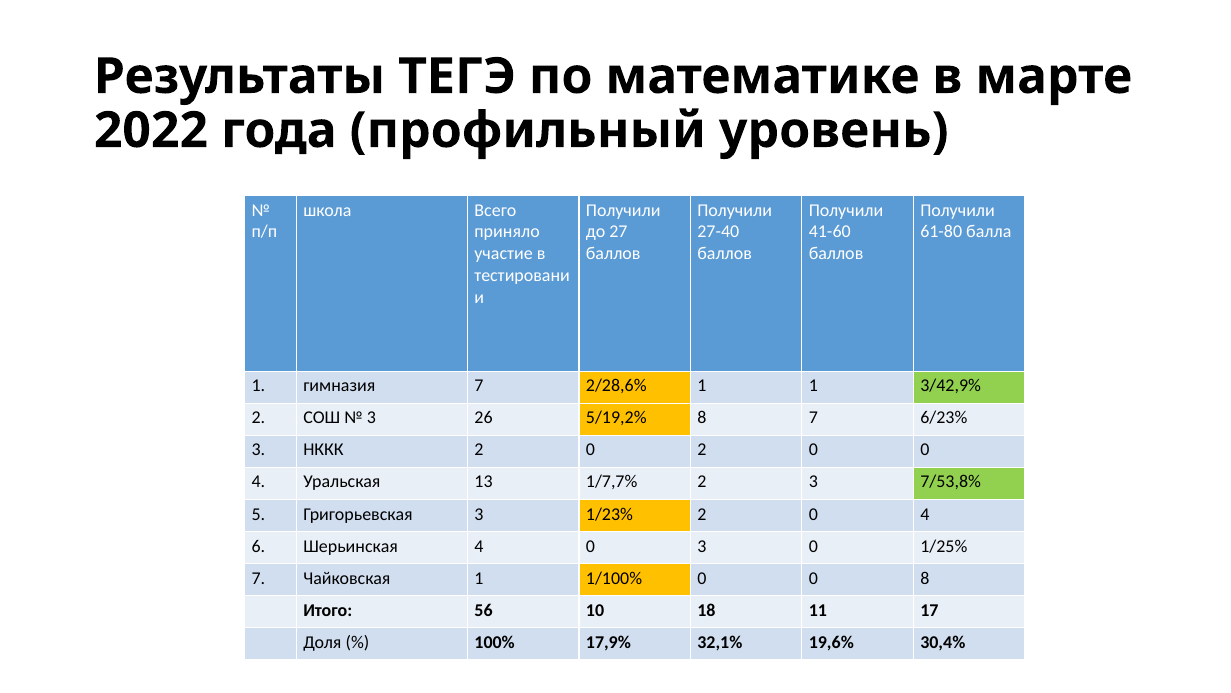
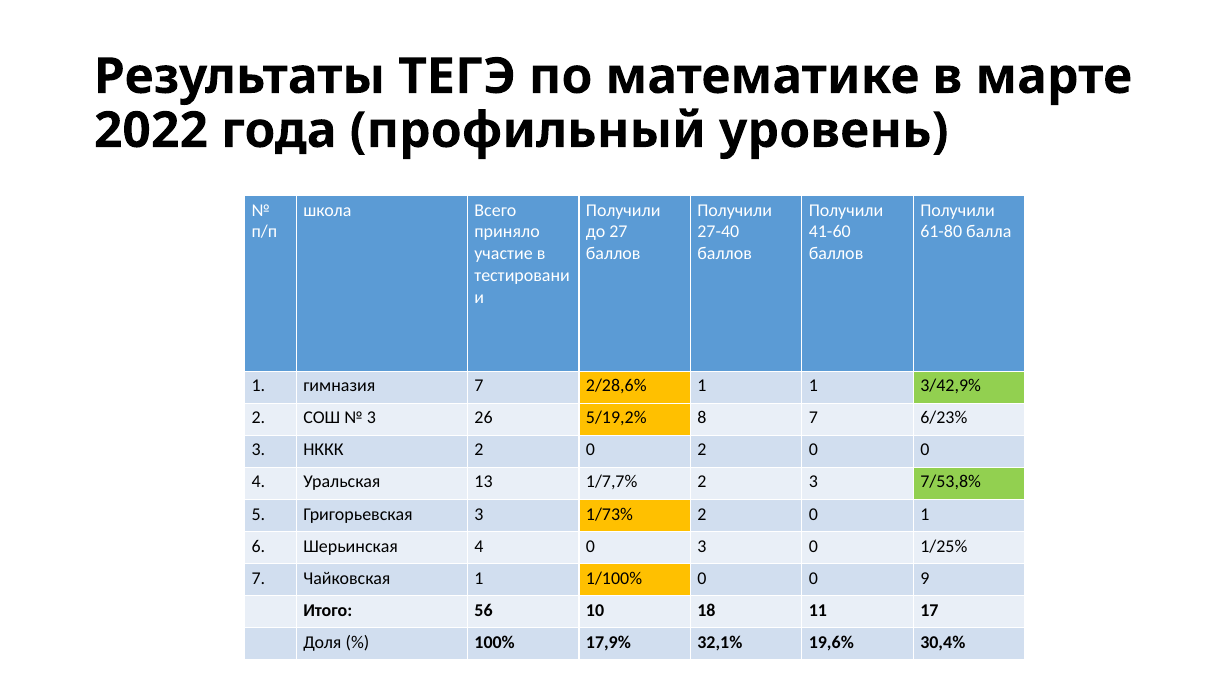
1/23%: 1/23% -> 1/73%
2 0 4: 4 -> 1
0 8: 8 -> 9
